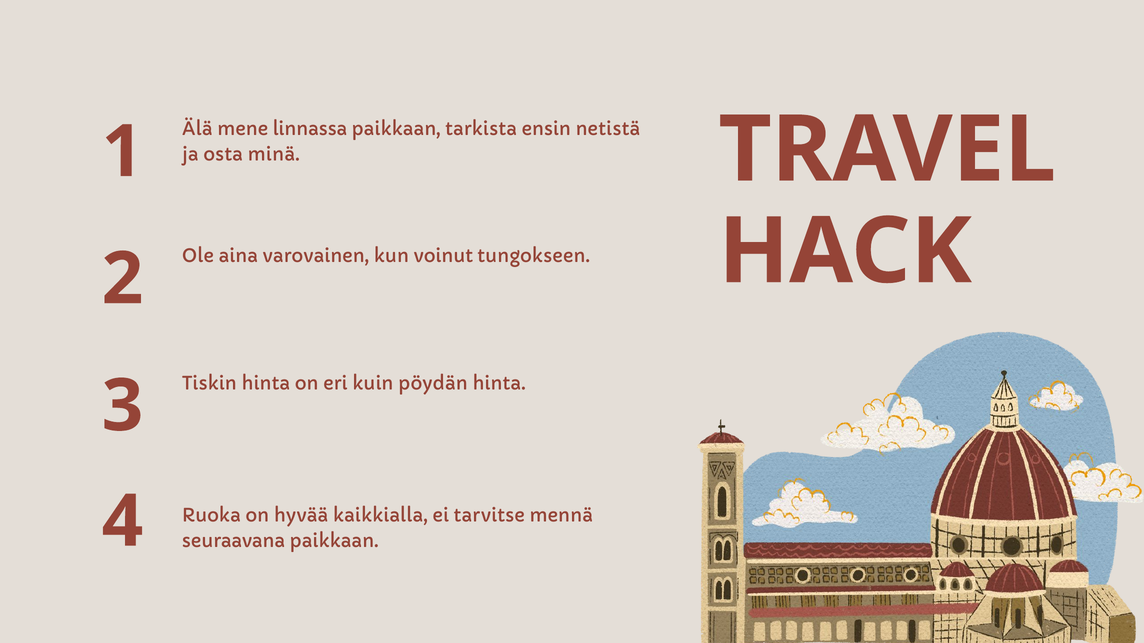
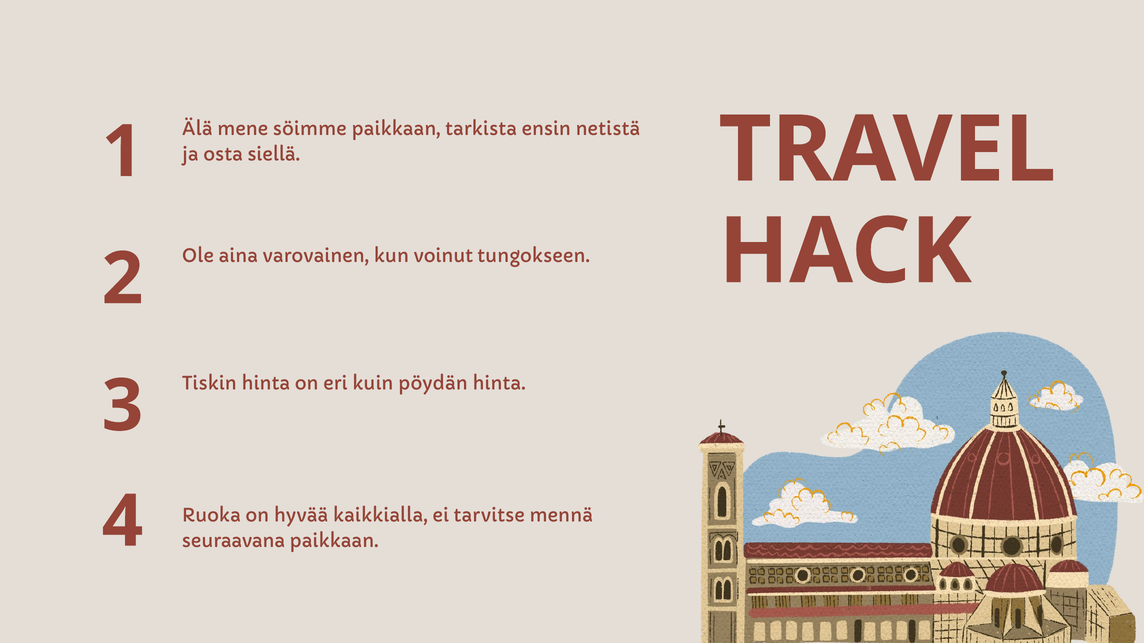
linnassa: linnassa -> söimme
minä: minä -> siellä
